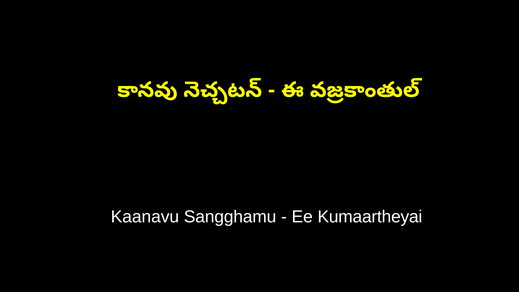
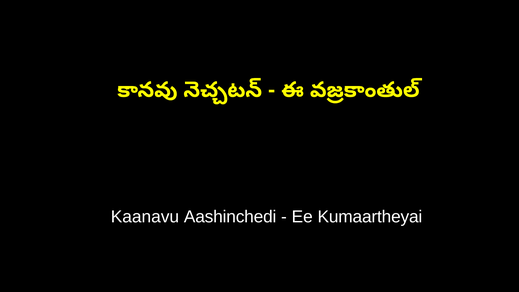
Sangghamu: Sangghamu -> Aashinchedi
